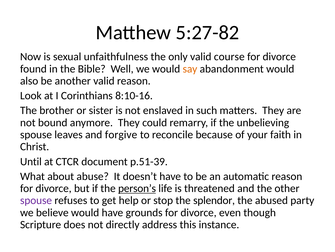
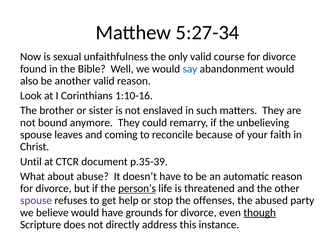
5:27-82: 5:27-82 -> 5:27-34
say colour: orange -> blue
8:10-16: 8:10-16 -> 1:10-16
forgive: forgive -> coming
p.51-39: p.51-39 -> p.35-39
splendor: splendor -> offenses
though underline: none -> present
